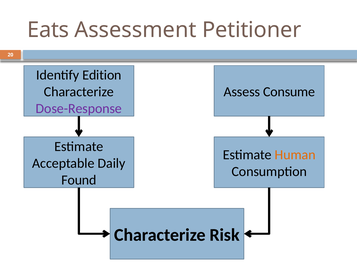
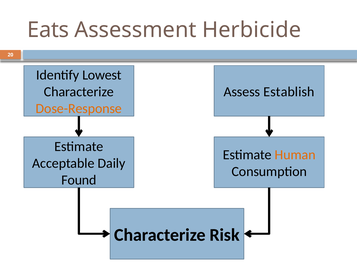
Petitioner: Petitioner -> Herbicide
Edition: Edition -> Lowest
Consume: Consume -> Establish
Dose-Response colour: purple -> orange
